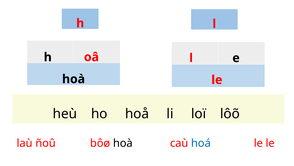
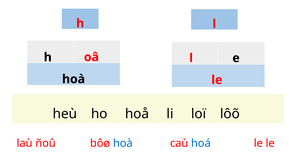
hoà at (123, 143) colour: black -> blue
